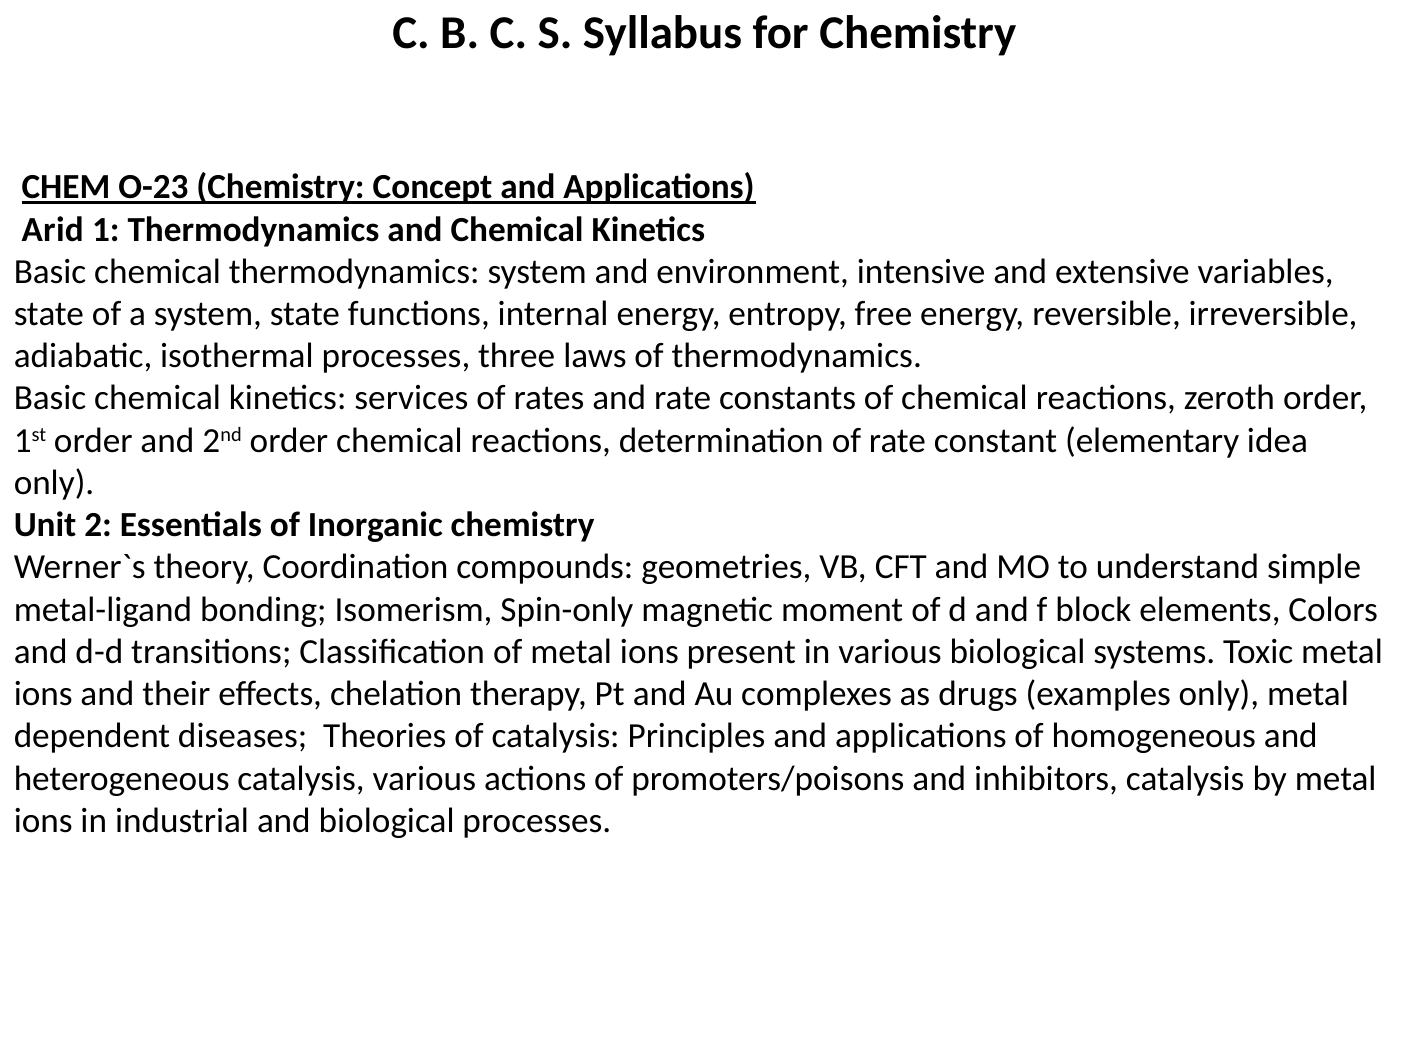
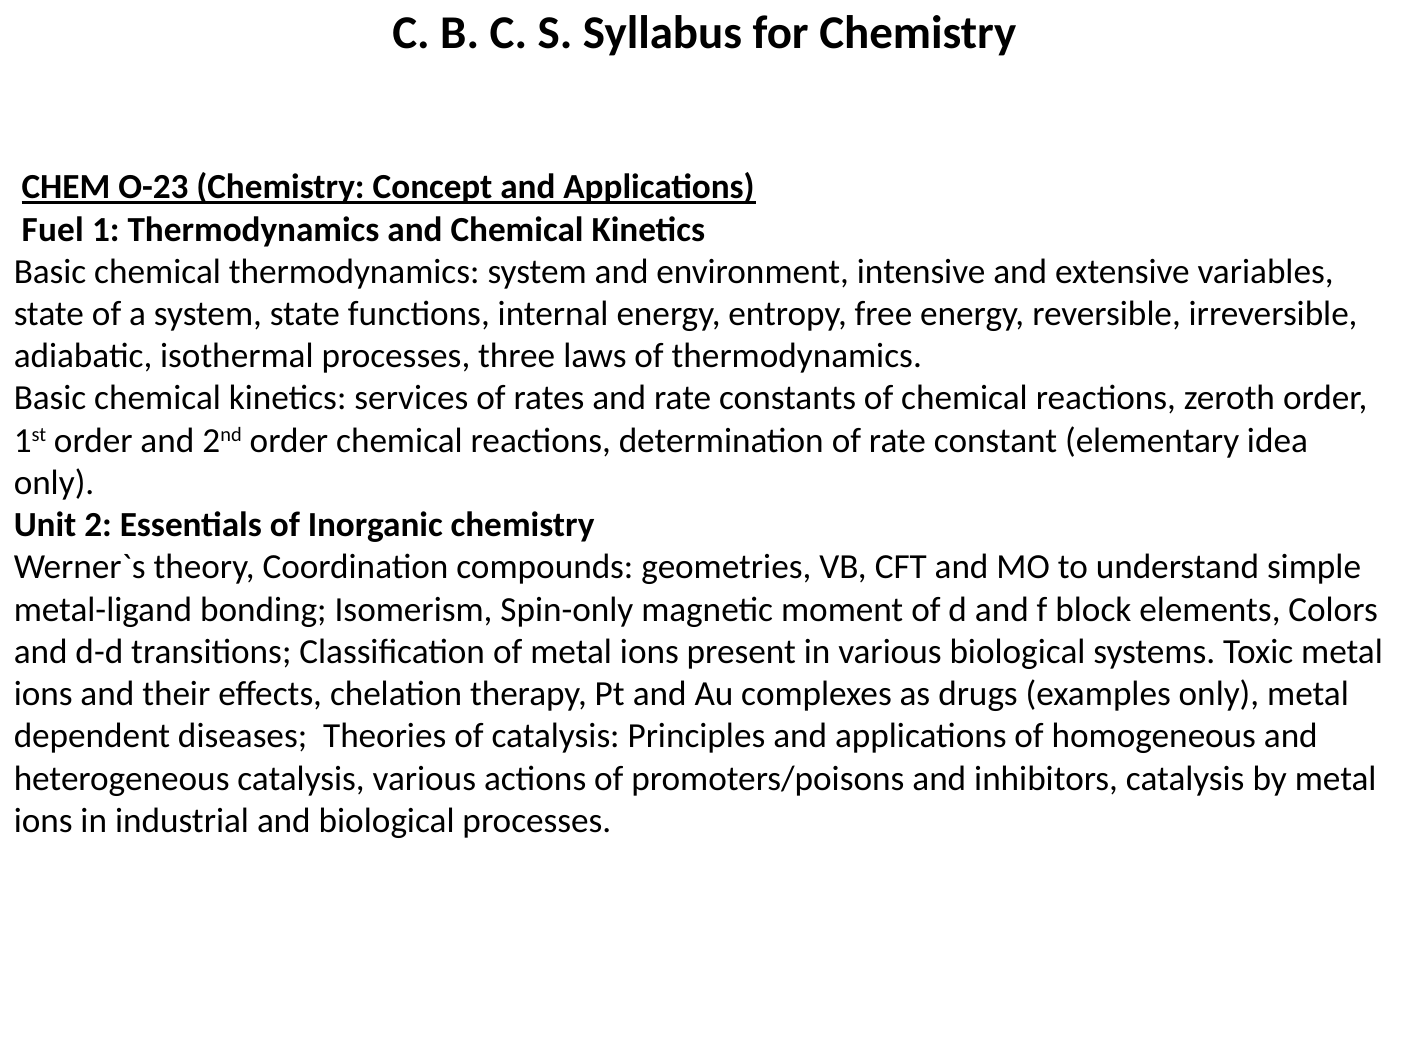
Arid: Arid -> Fuel
